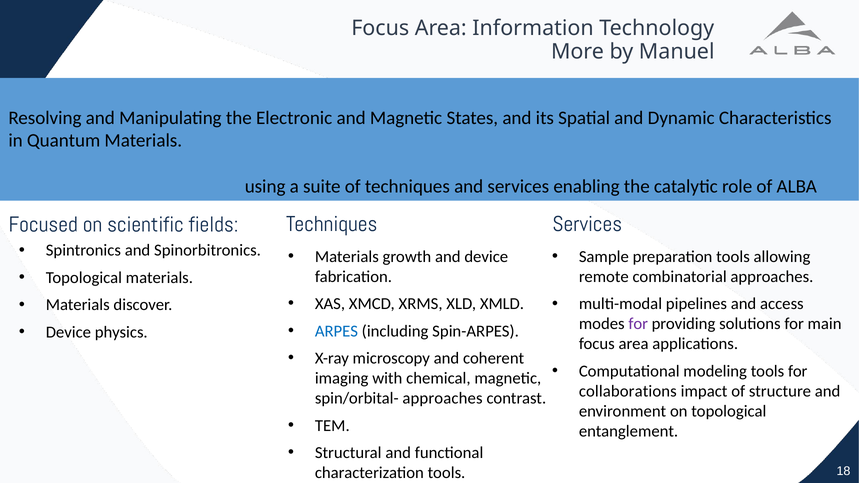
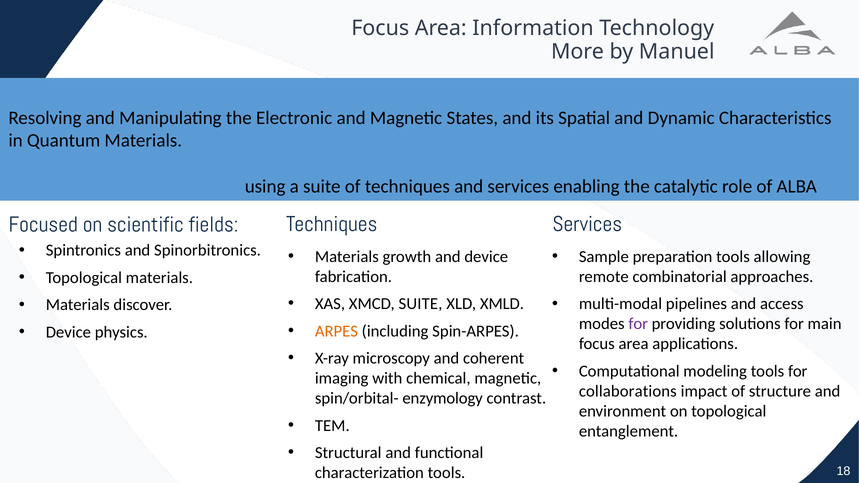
XMCD XRMS: XRMS -> SUITE
ARPES colour: blue -> orange
spin/orbital- approaches: approaches -> enzymology
